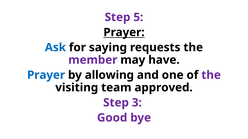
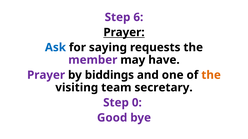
5: 5 -> 6
Prayer at (46, 75) colour: blue -> purple
allowing: allowing -> biddings
the at (211, 75) colour: purple -> orange
approved: approved -> secretary
3: 3 -> 0
